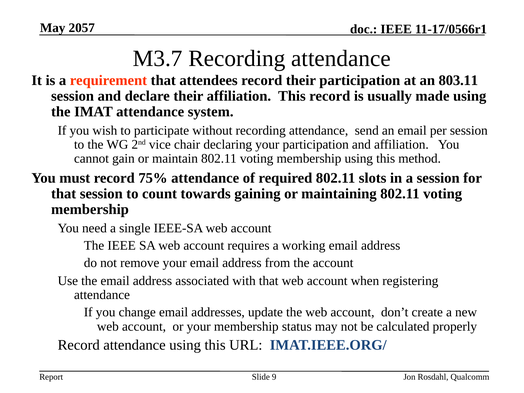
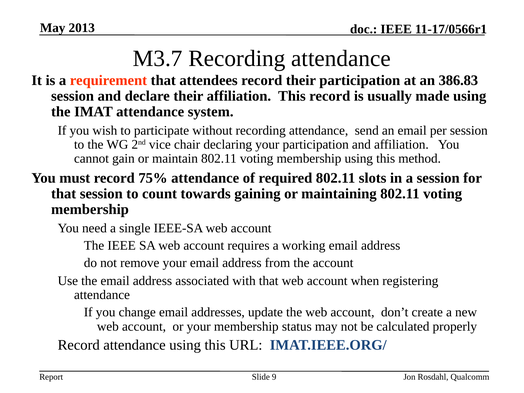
2057: 2057 -> 2013
803.11: 803.11 -> 386.83
